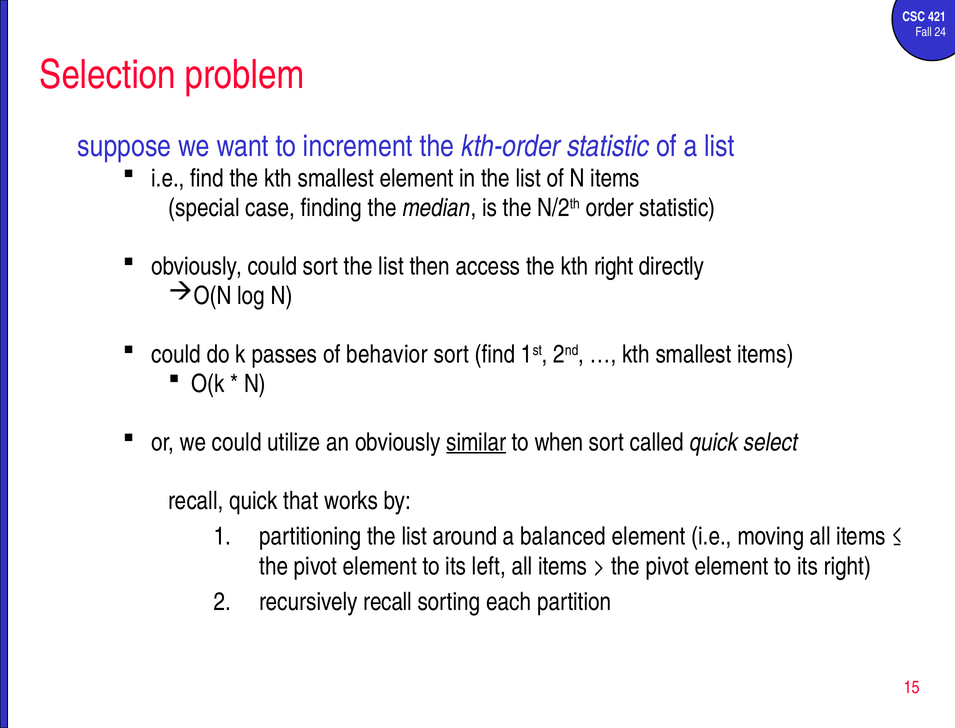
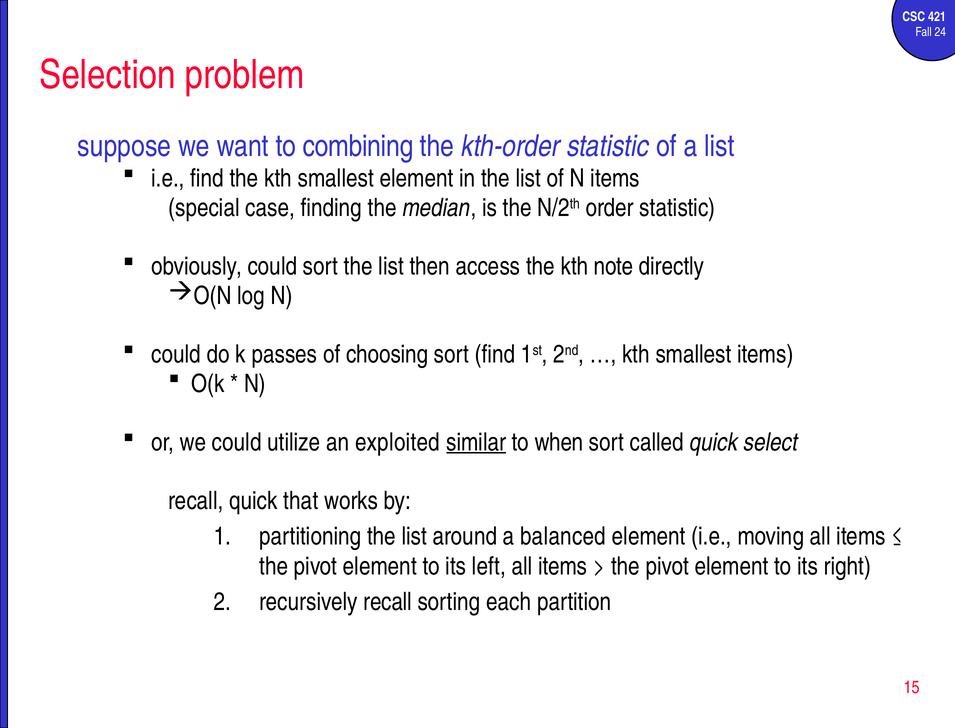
increment: increment -> combining
kth right: right -> note
behavior: behavior -> choosing
an obviously: obviously -> exploited
